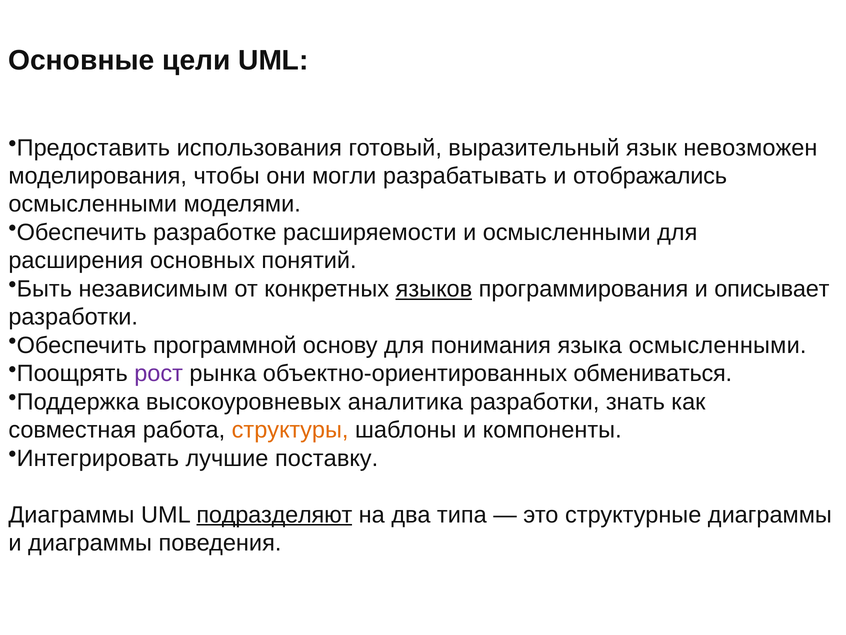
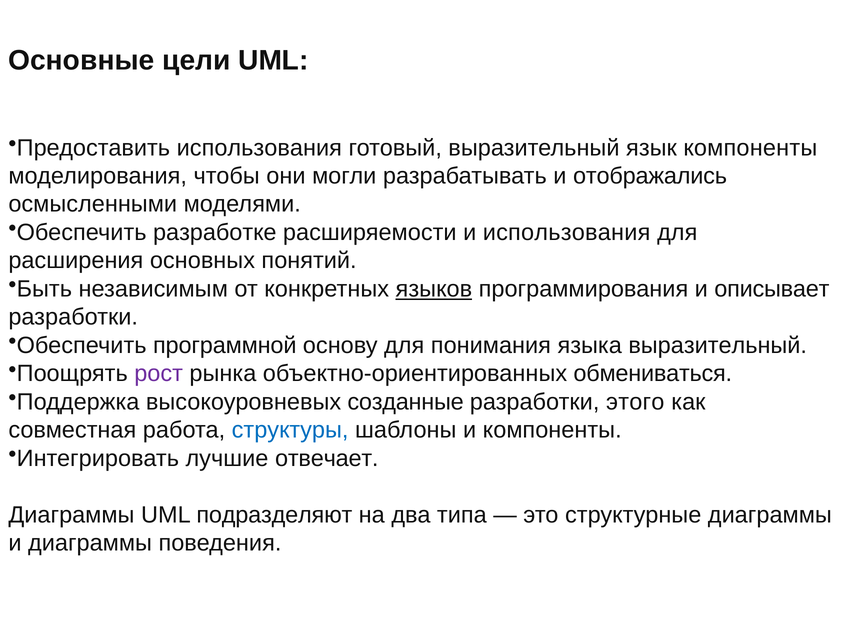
язык невозможен: невозможен -> компоненты
и осмысленными: осмысленными -> использования
языка осмысленными: осмысленными -> выразительный
аналитика: аналитика -> созданные
знать: знать -> этого
структуры colour: orange -> blue
поставку: поставку -> отвечает
подразделяют underline: present -> none
